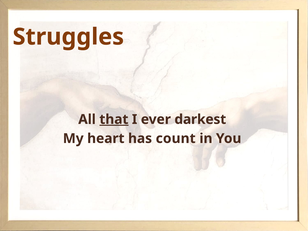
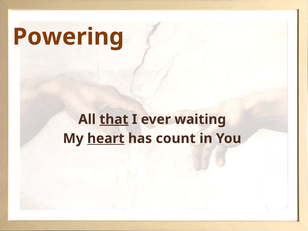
Struggles: Struggles -> Powering
darkest: darkest -> waiting
heart underline: none -> present
